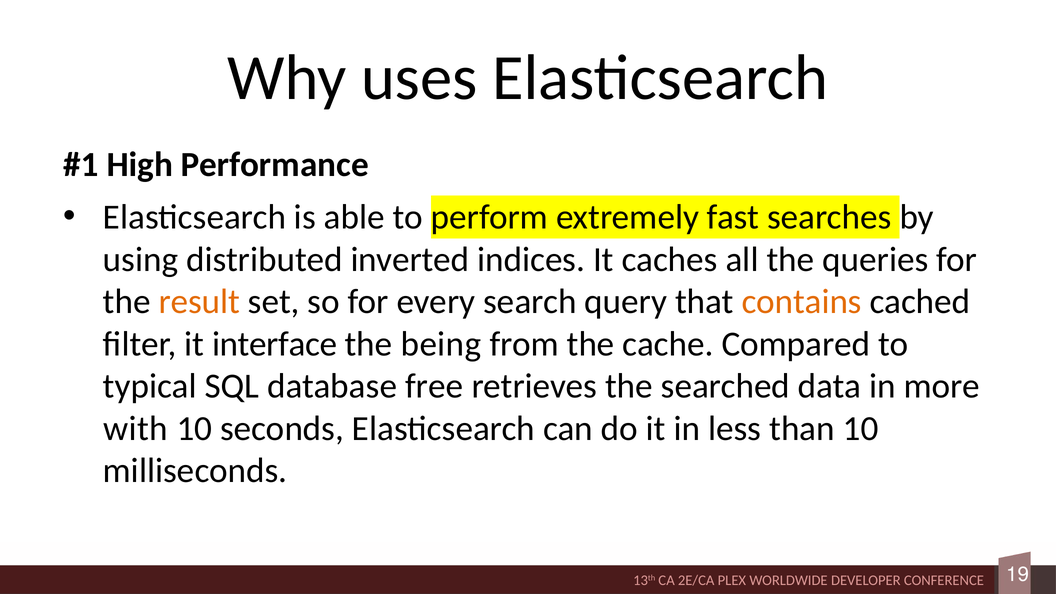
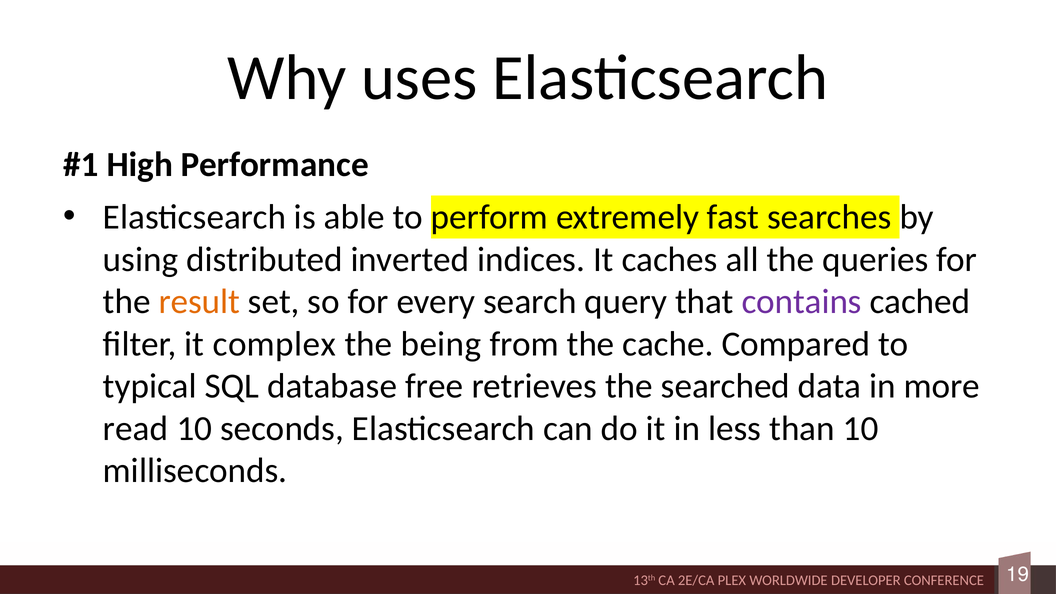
contains colour: orange -> purple
interface: interface -> complex
with: with -> read
